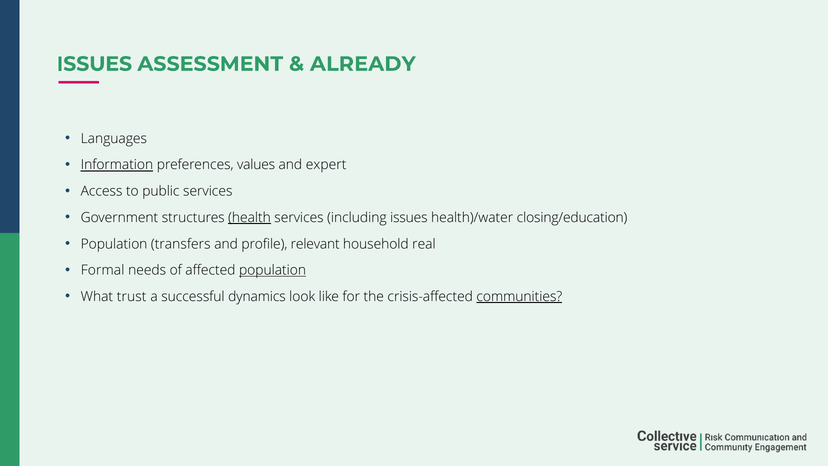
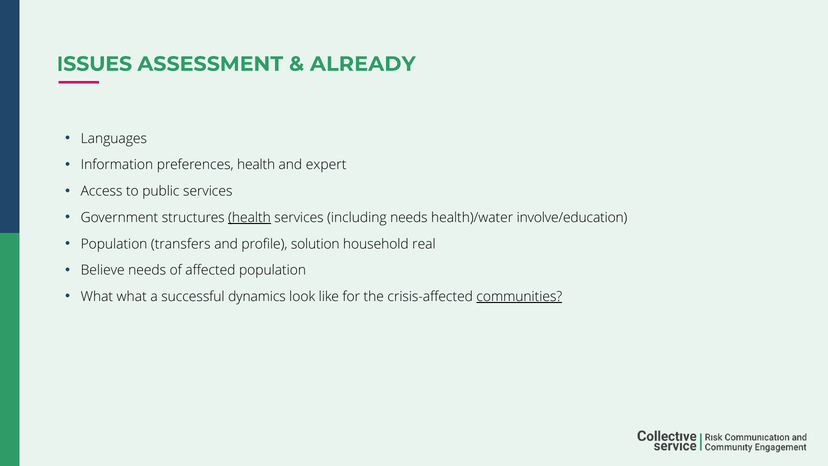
Information underline: present -> none
preferences values: values -> health
including issues: issues -> needs
closing/education: closing/education -> involve/education
relevant: relevant -> solution
Formal: Formal -> Believe
population at (273, 270) underline: present -> none
What trust: trust -> what
